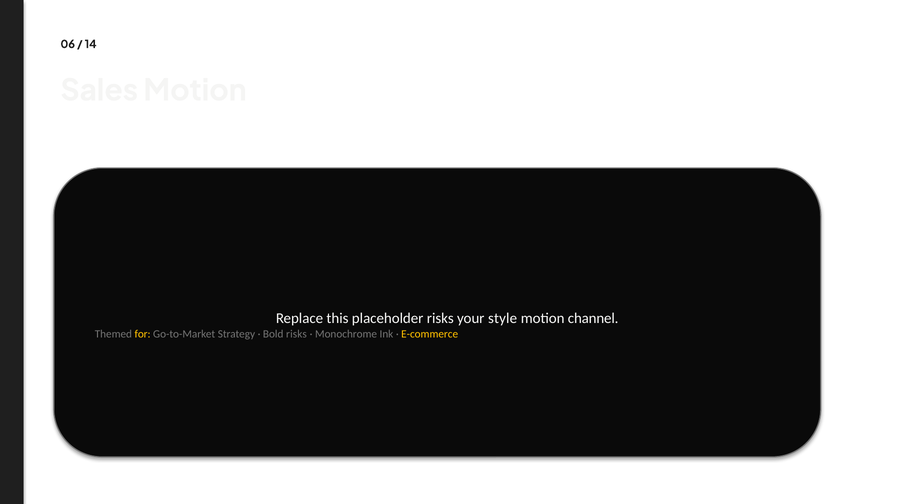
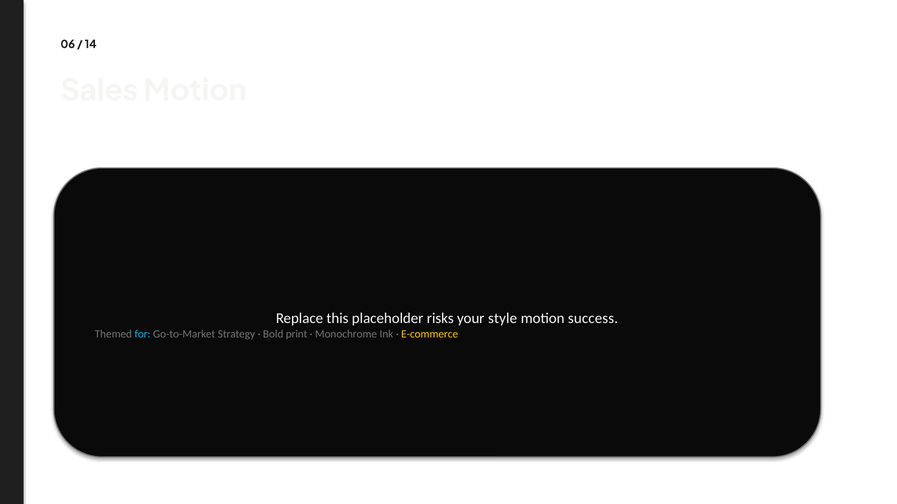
channel: channel -> success
for colour: yellow -> light blue
Bold risks: risks -> print
